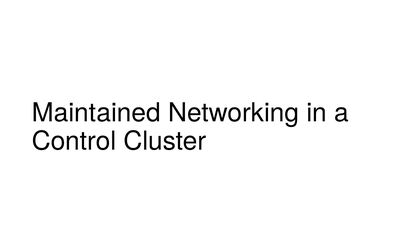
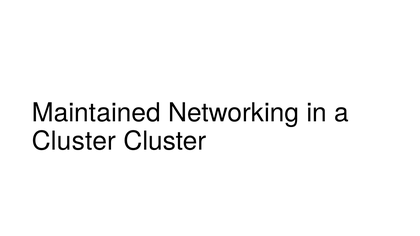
Control at (74, 141): Control -> Cluster
